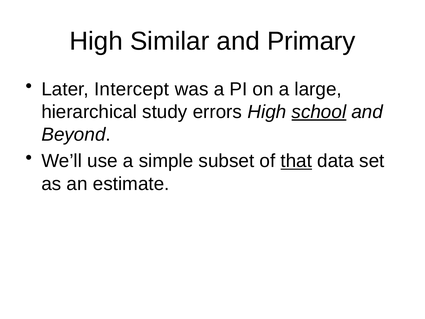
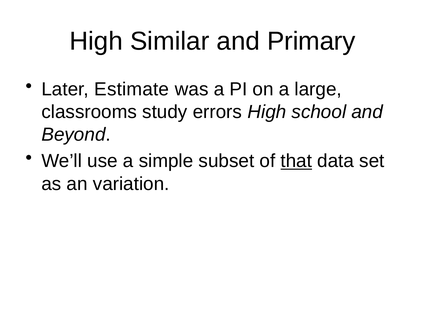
Intercept: Intercept -> Estimate
hierarchical: hierarchical -> classrooms
school underline: present -> none
estimate: estimate -> variation
